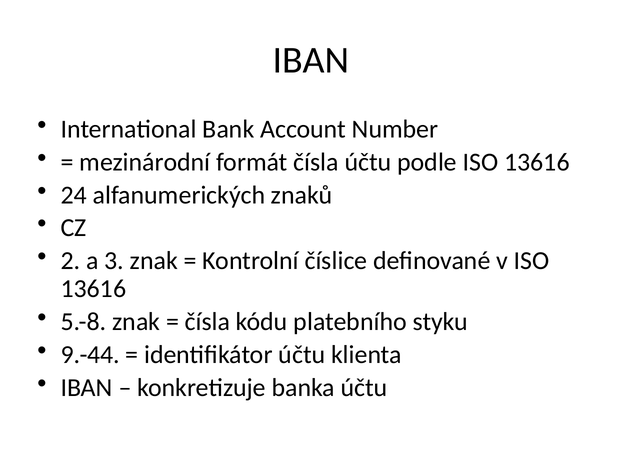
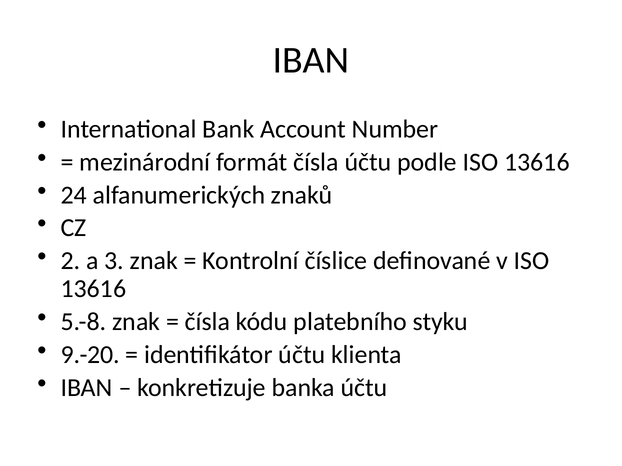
9.-44: 9.-44 -> 9.-20
